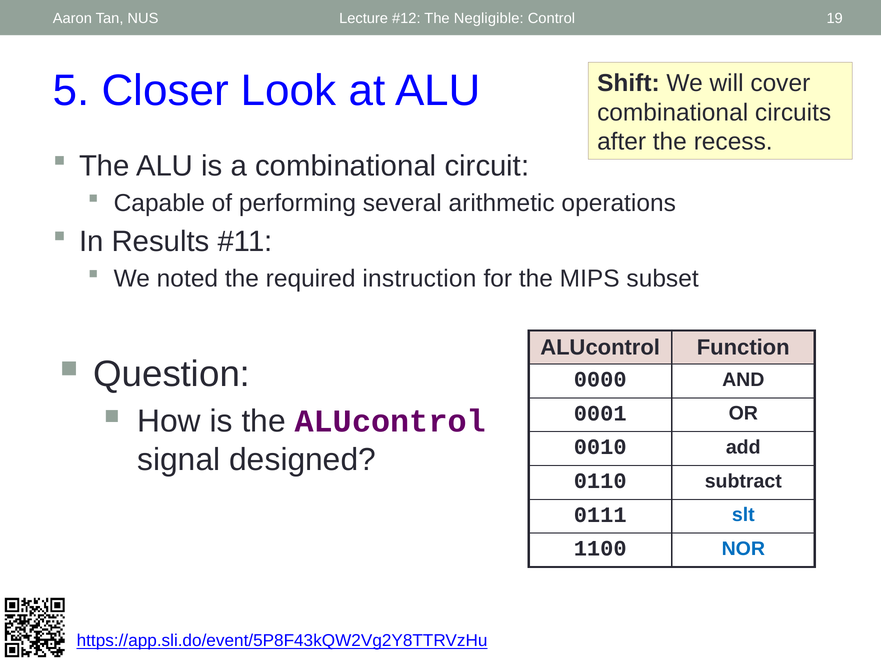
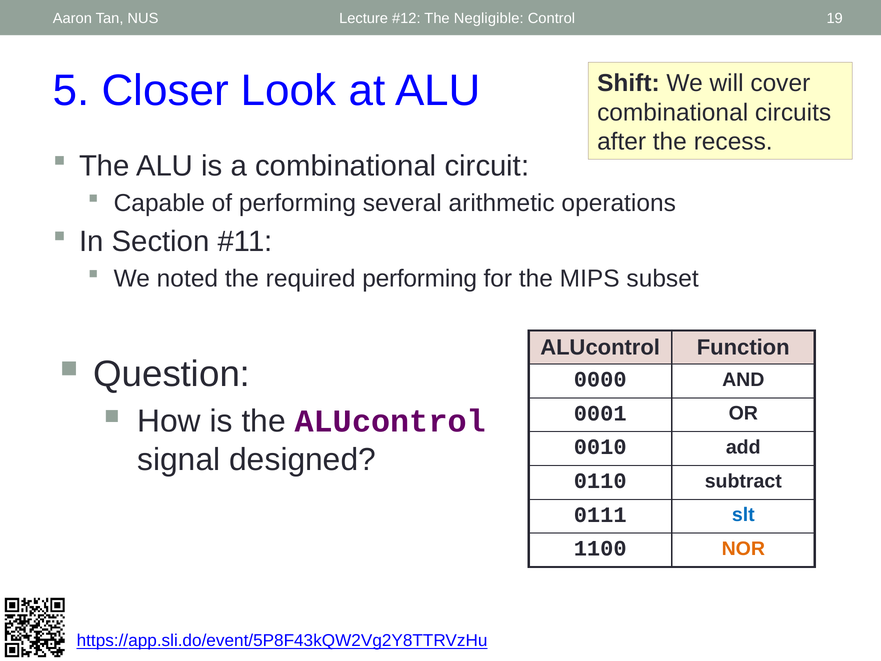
Results: Results -> Section
required instruction: instruction -> performing
NOR colour: blue -> orange
